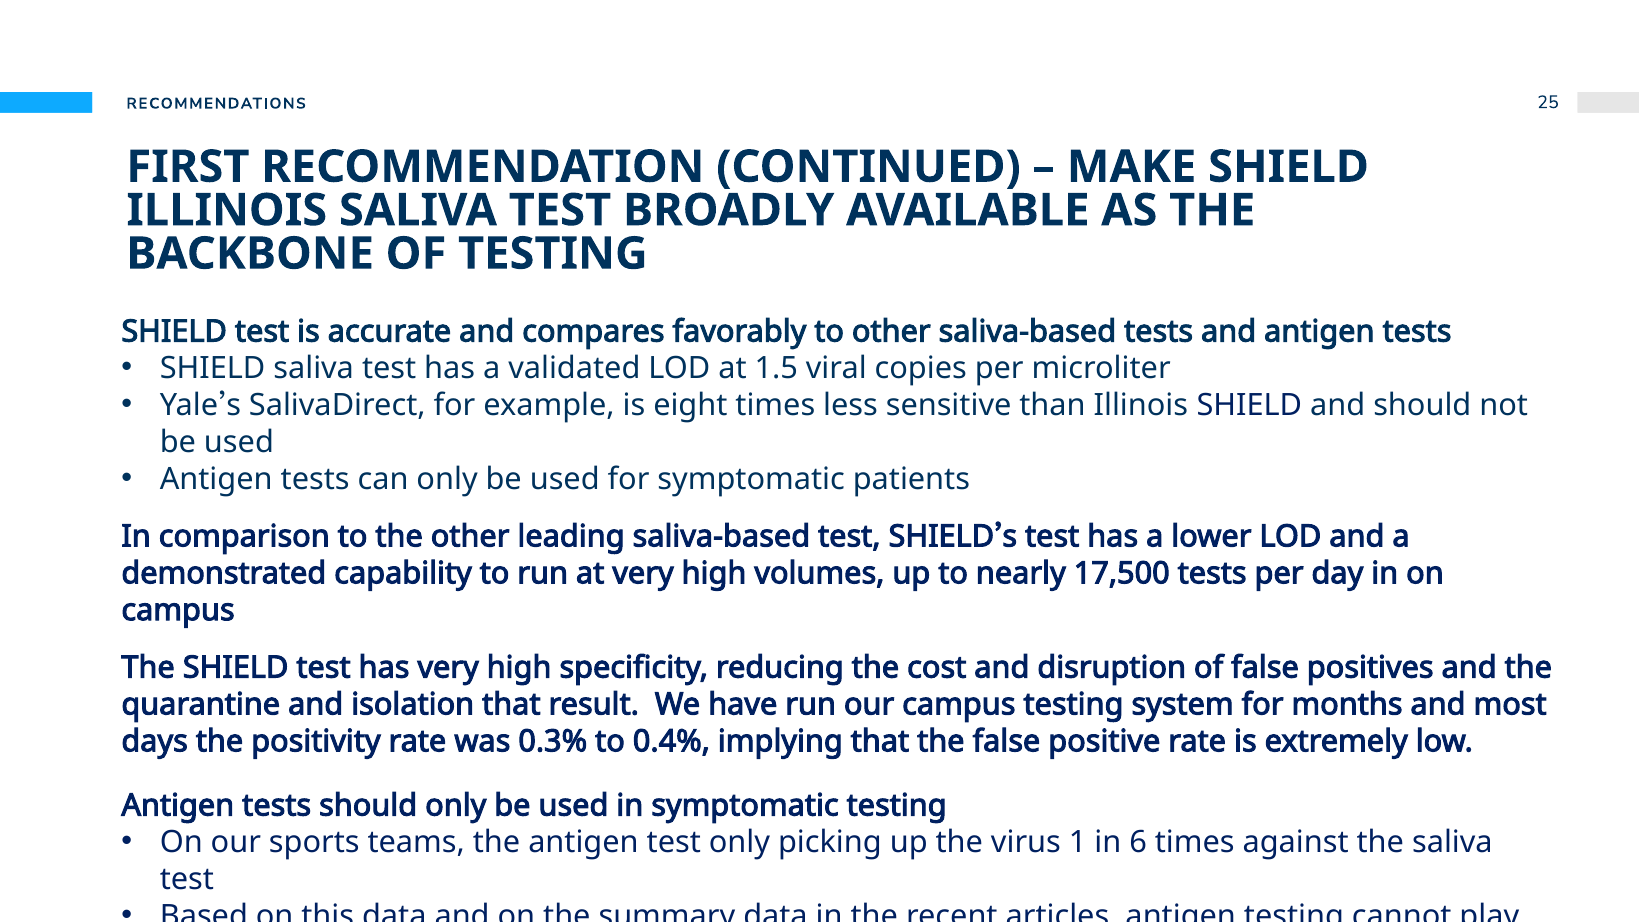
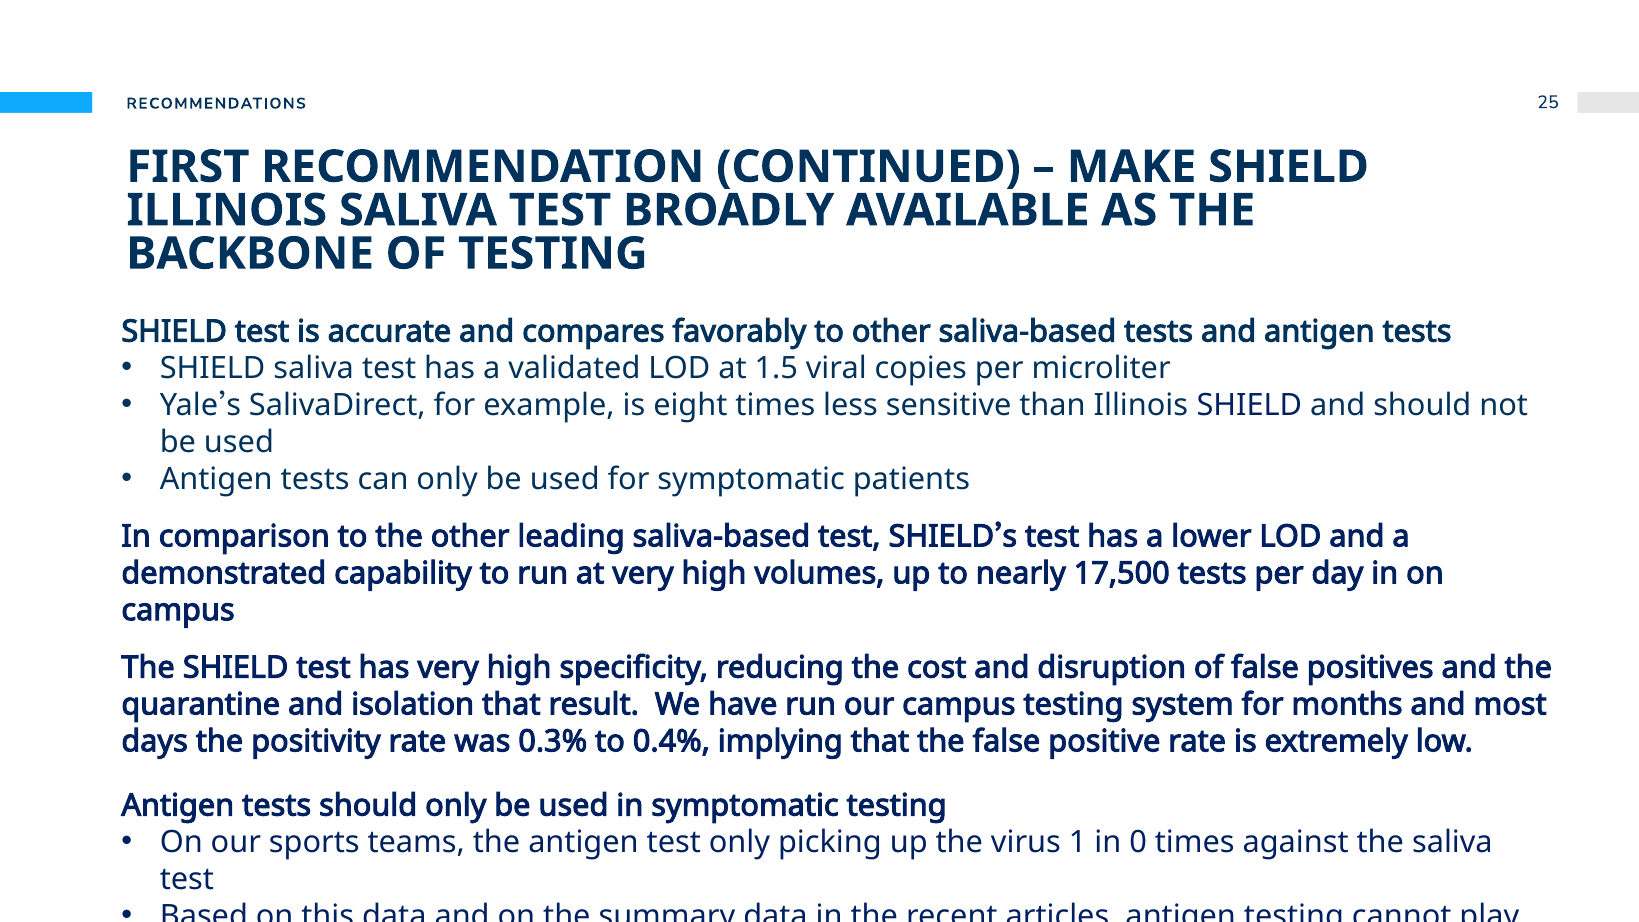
6: 6 -> 0
